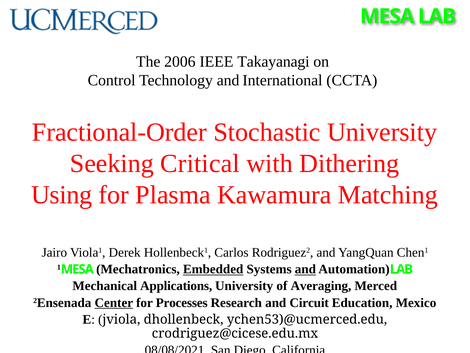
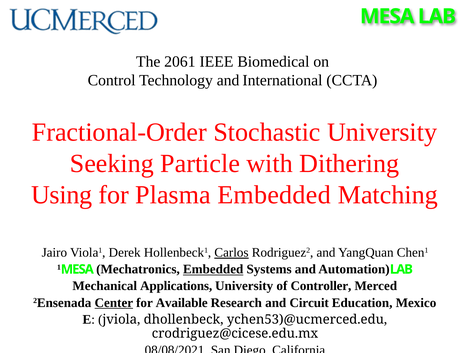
2006: 2006 -> 2061
Takayanagi: Takayanagi -> Biomedical
Critical: Critical -> Particle
Plasma Kawamura: Kawamura -> Embedded
Carlos underline: none -> present
and at (305, 269) underline: present -> none
Averaging: Averaging -> Controller
Processes: Processes -> Available
